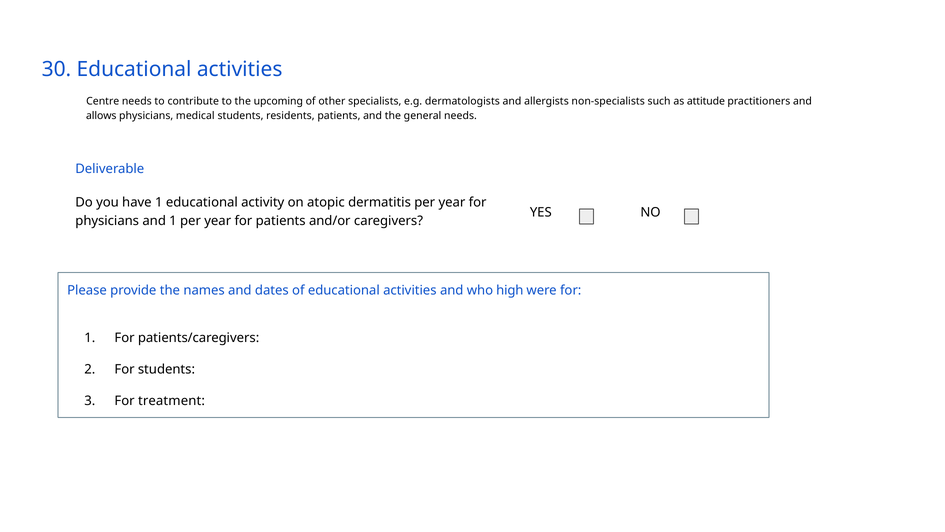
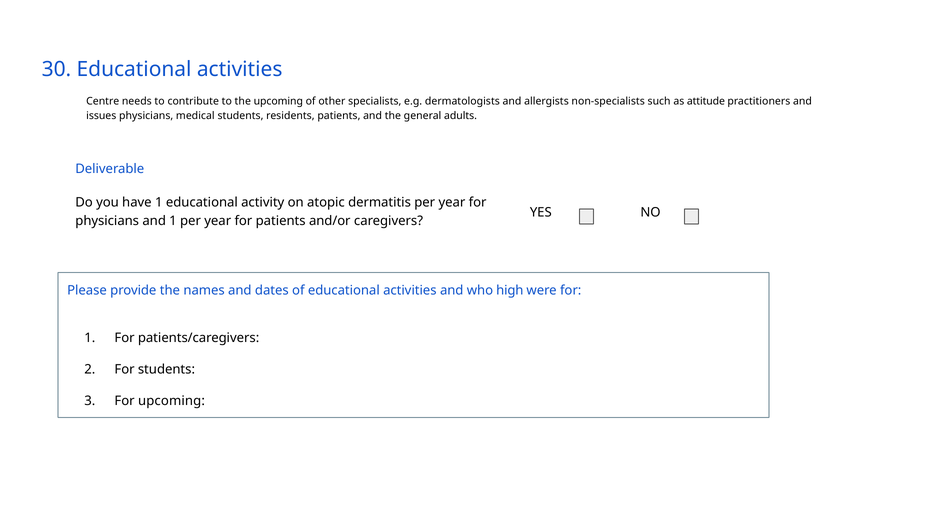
allows: allows -> issues
general needs: needs -> adults
For treatment: treatment -> upcoming
